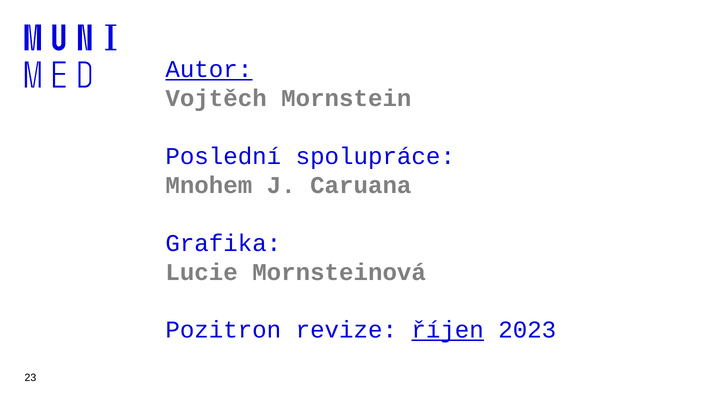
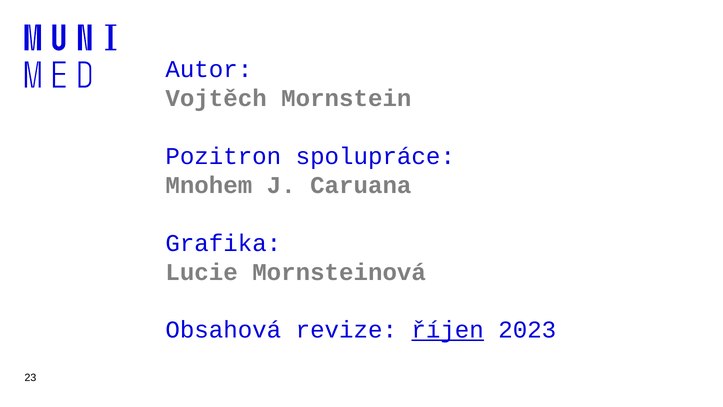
Autor underline: present -> none
Poslední: Poslední -> Pozitron
Pozitron: Pozitron -> Obsahová
